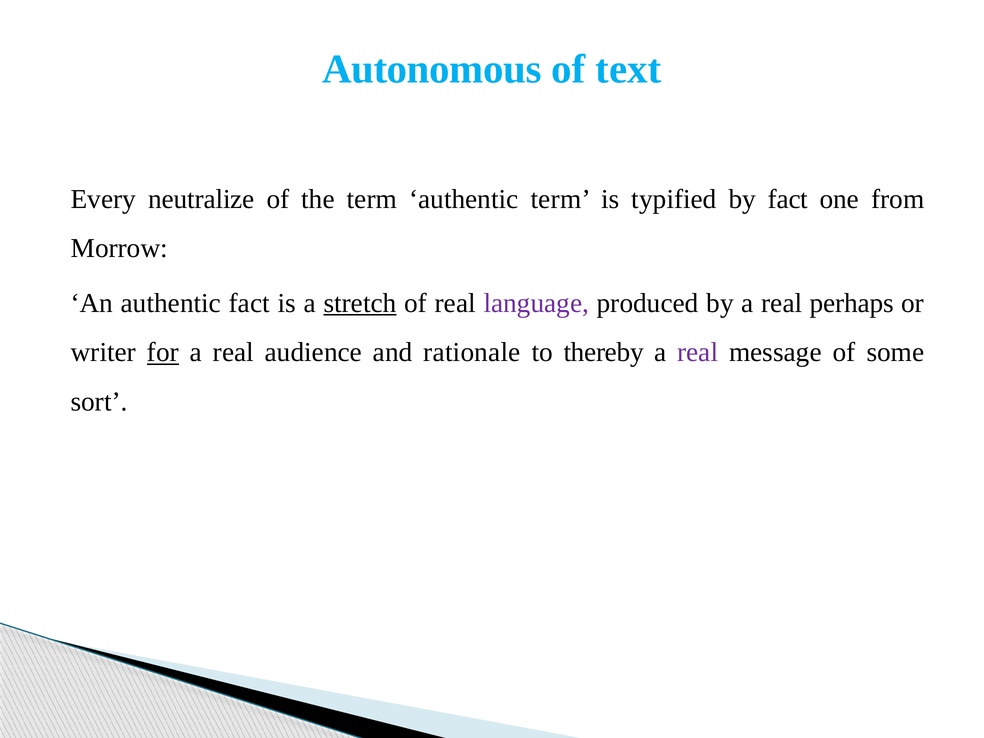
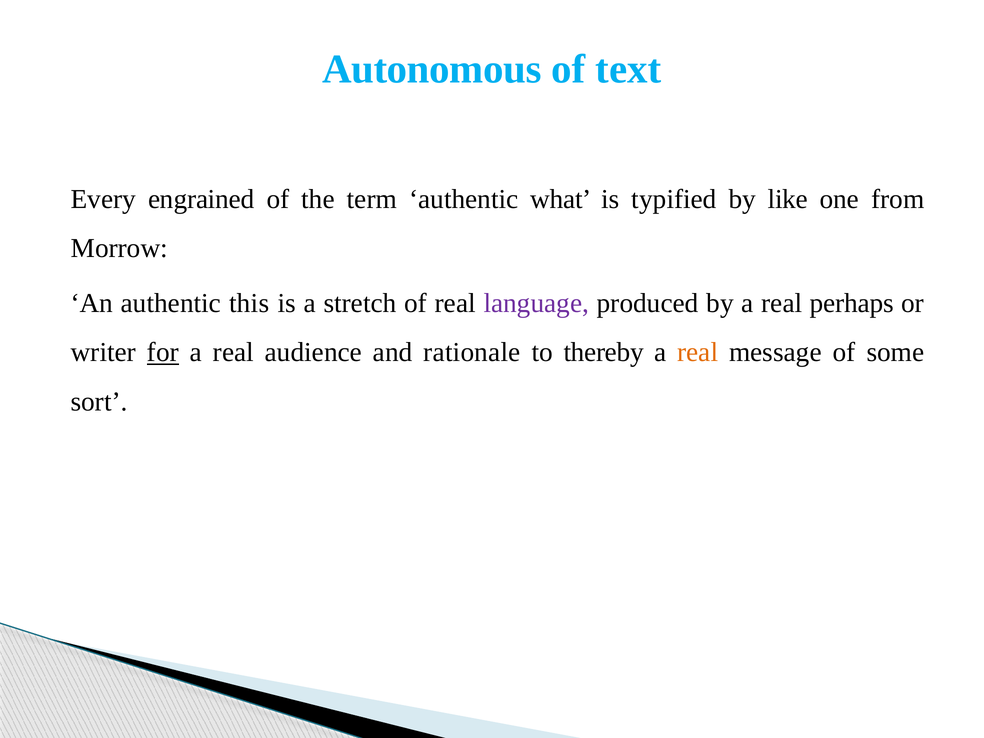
neutralize: neutralize -> engrained
authentic term: term -> what
by fact: fact -> like
authentic fact: fact -> this
stretch underline: present -> none
real at (698, 352) colour: purple -> orange
